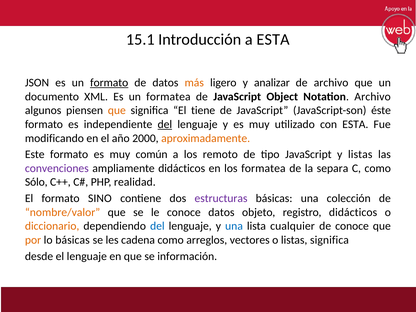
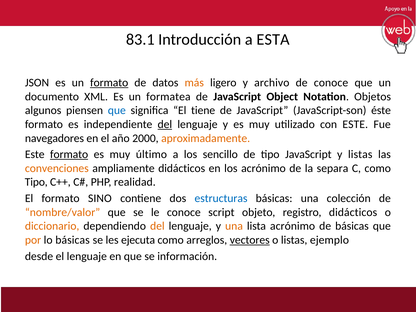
15.1: 15.1 -> 83.1
analizar: analizar -> archivo
de archivo: archivo -> conoce
Notation Archivo: Archivo -> Objetos
que at (117, 110) colour: orange -> blue
con ESTA: ESTA -> ESTE
modificando: modificando -> navegadores
formato at (69, 154) underline: none -> present
común: común -> último
remoto: remoto -> sencillo
convenciones colour: purple -> orange
los formatea: formatea -> acrónimo
Sólo at (36, 182): Sólo -> Tipo
estructuras colour: purple -> blue
conoce datos: datos -> script
del at (157, 226) colour: blue -> orange
una at (234, 226) colour: blue -> orange
lista cualquier: cualquier -> acrónimo
de conoce: conoce -> básicas
cadena: cadena -> ejecuta
vectores underline: none -> present
listas significa: significa -> ejemplo
